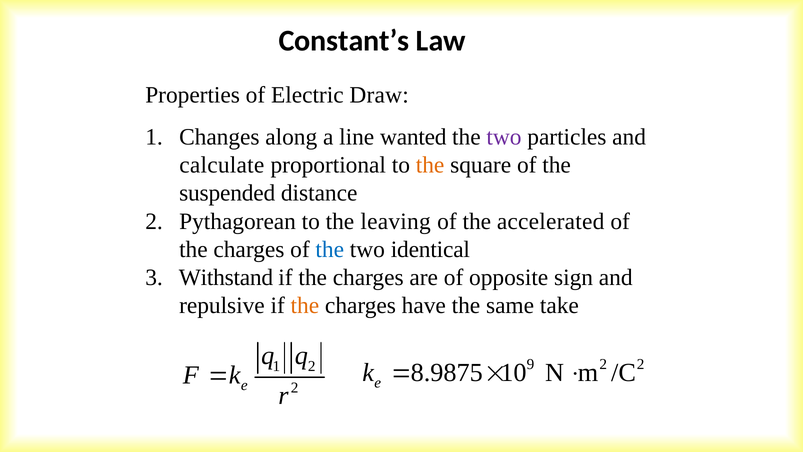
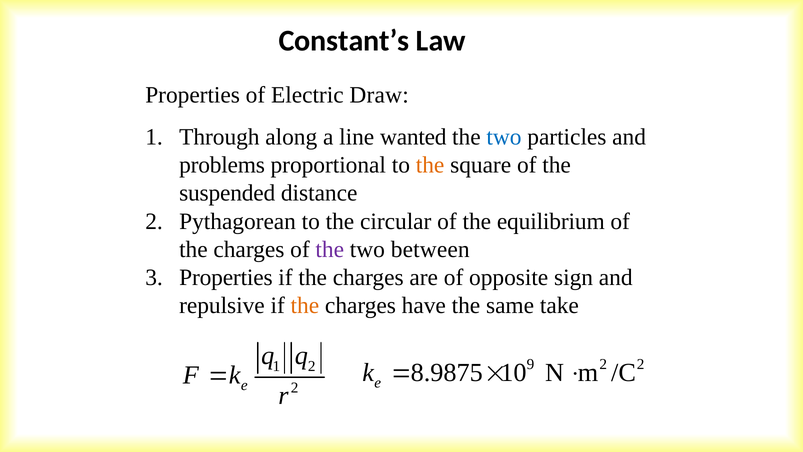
Changes: Changes -> Through
two at (504, 137) colour: purple -> blue
calculate: calculate -> problems
leaving: leaving -> circular
accelerated: accelerated -> equilibrium
the at (330, 249) colour: blue -> purple
identical: identical -> between
Withstand at (226, 277): Withstand -> Properties
